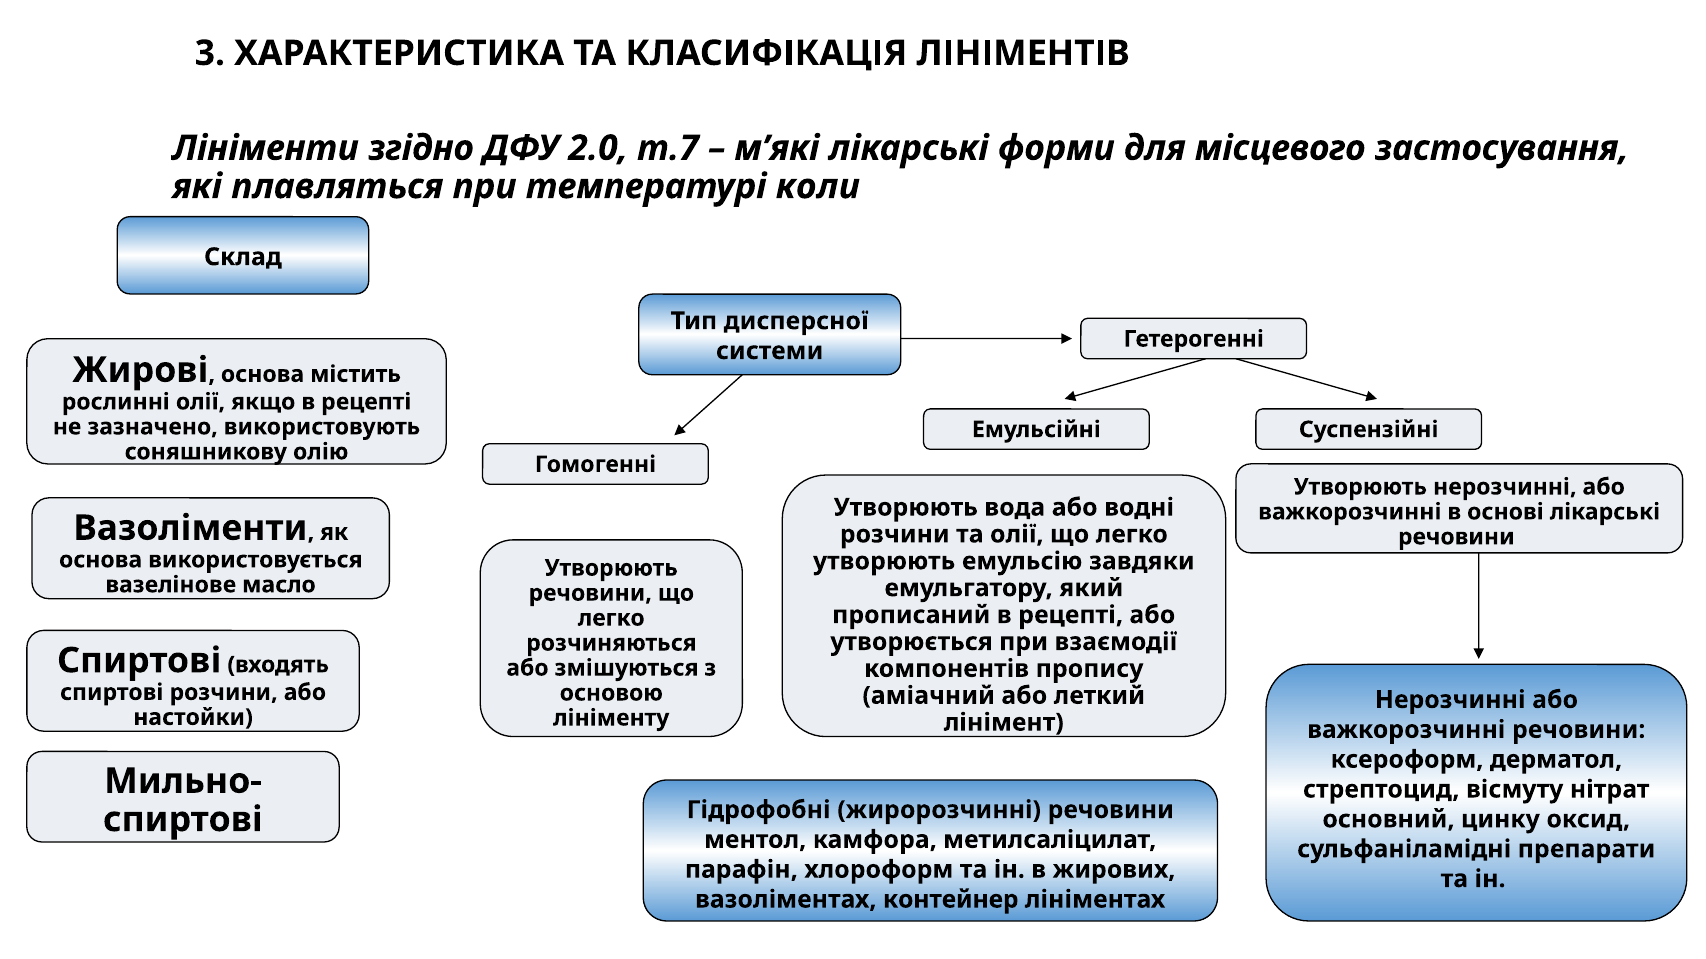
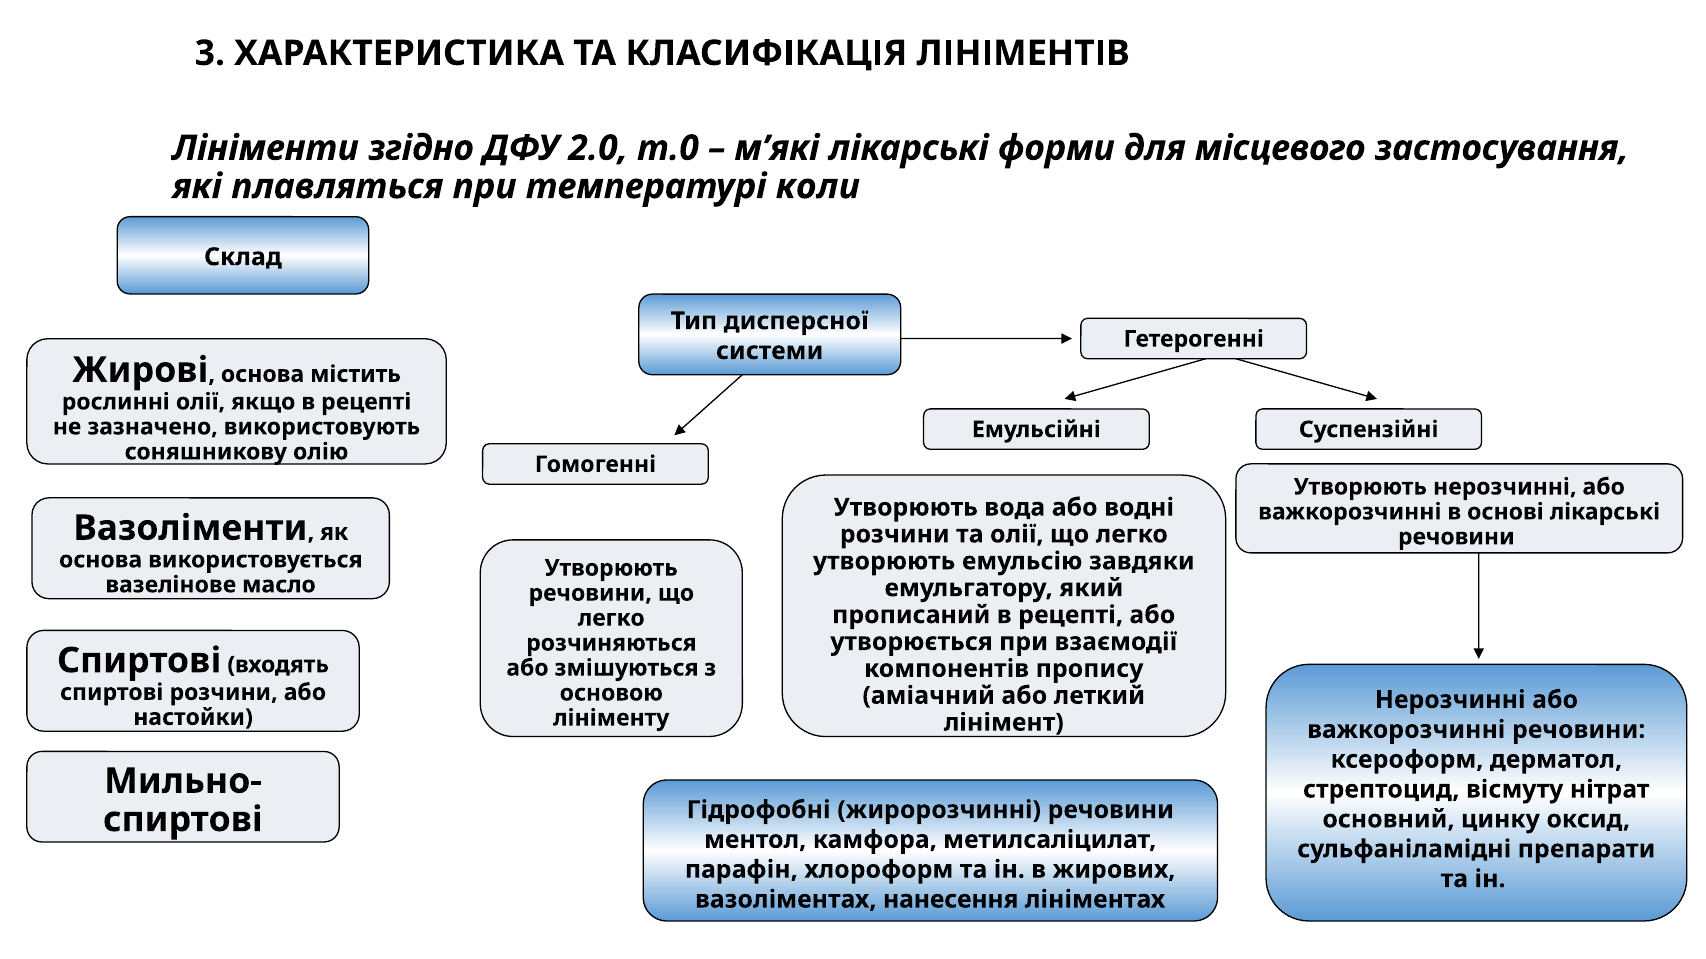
т.7: т.7 -> т.0
контейнер: контейнер -> нанесення
